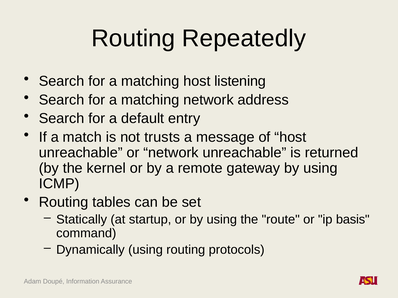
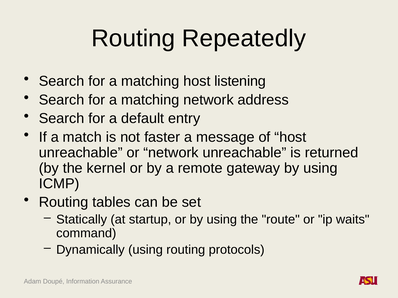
trusts: trusts -> faster
basis: basis -> waits
